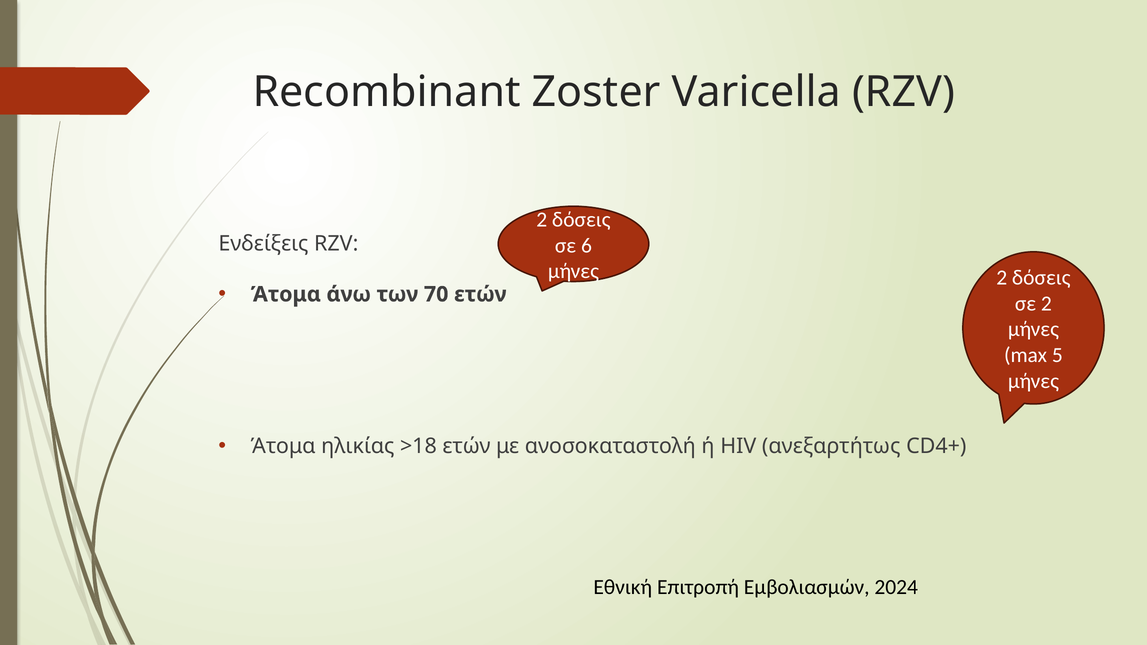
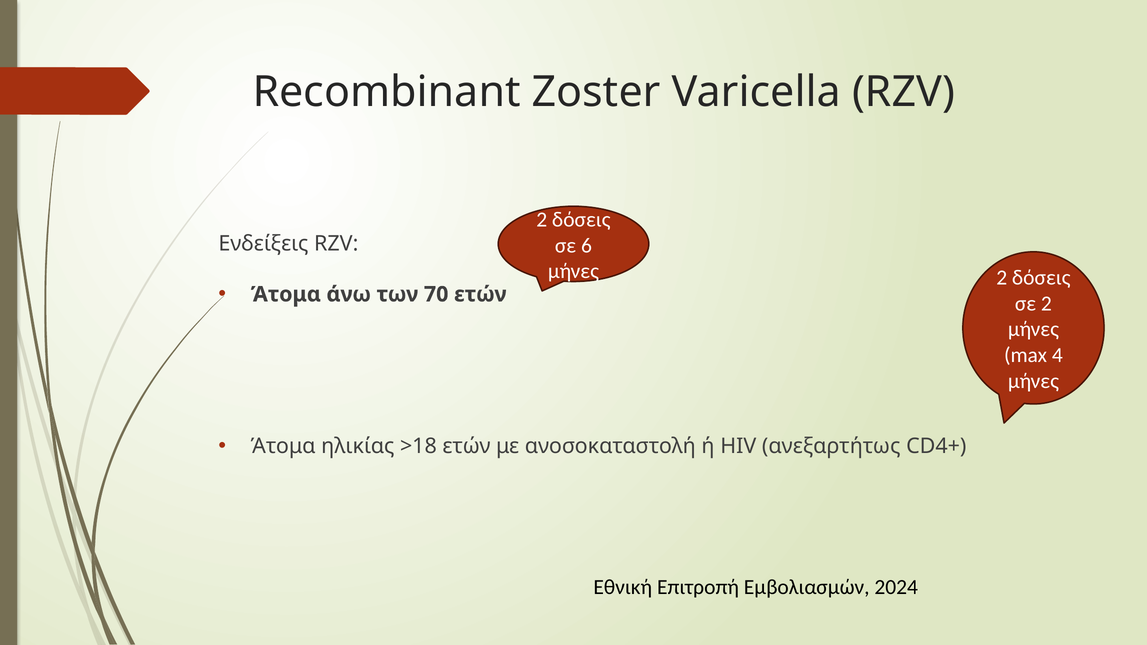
5: 5 -> 4
